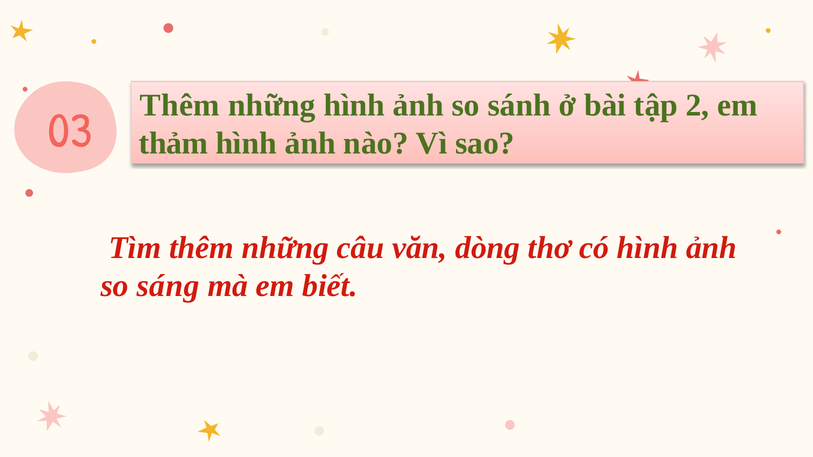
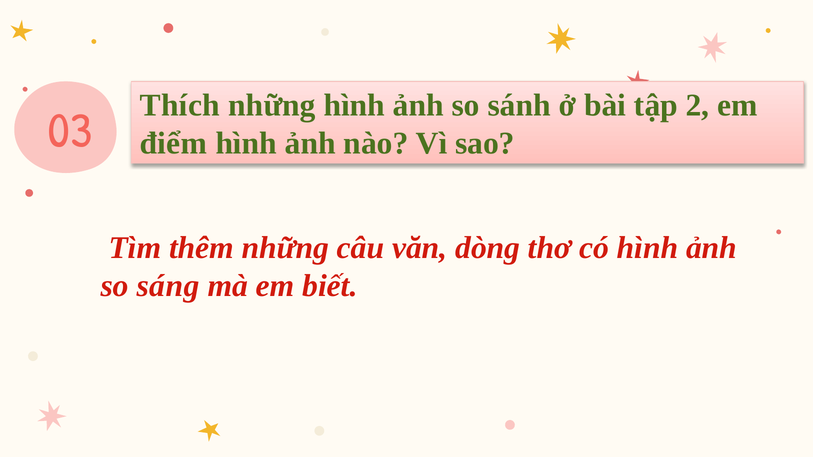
Thêm at (180, 106): Thêm -> Thích
thảm: thảm -> điểm
